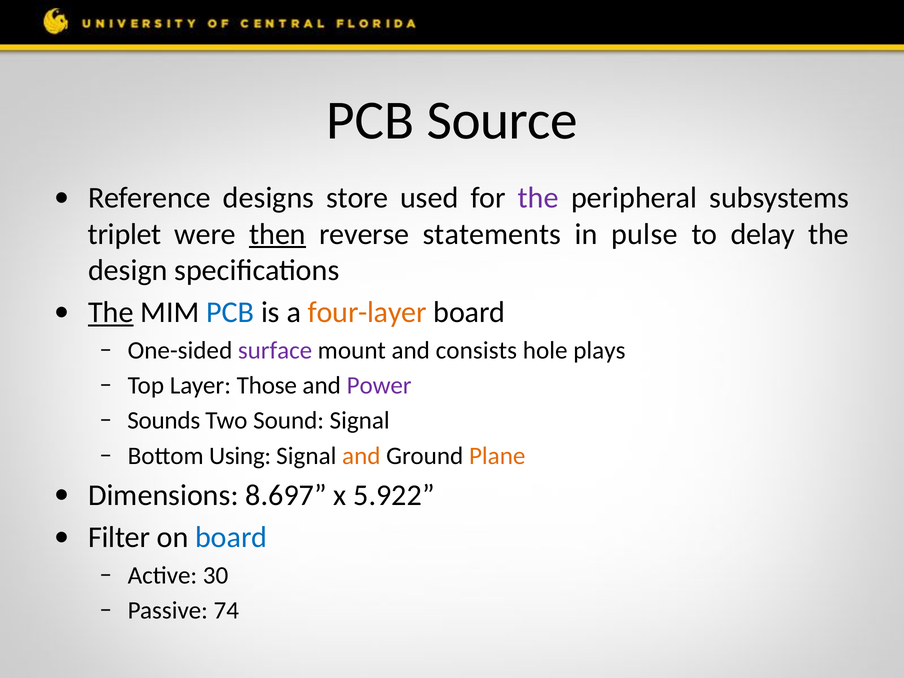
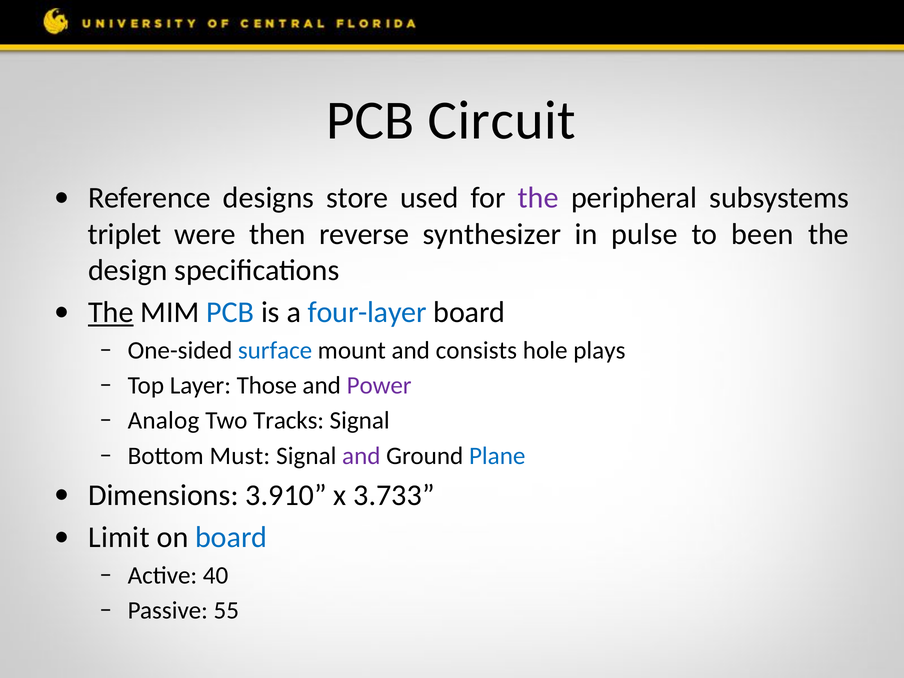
Source: Source -> Circuit
then underline: present -> none
statements: statements -> synthesizer
delay: delay -> been
four-layer colour: orange -> blue
surface colour: purple -> blue
Sounds: Sounds -> Analog
Sound: Sound -> Tracks
Using: Using -> Must
and at (361, 456) colour: orange -> purple
Plane colour: orange -> blue
8.697: 8.697 -> 3.910
5.922: 5.922 -> 3.733
Filter: Filter -> Limit
30: 30 -> 40
74: 74 -> 55
